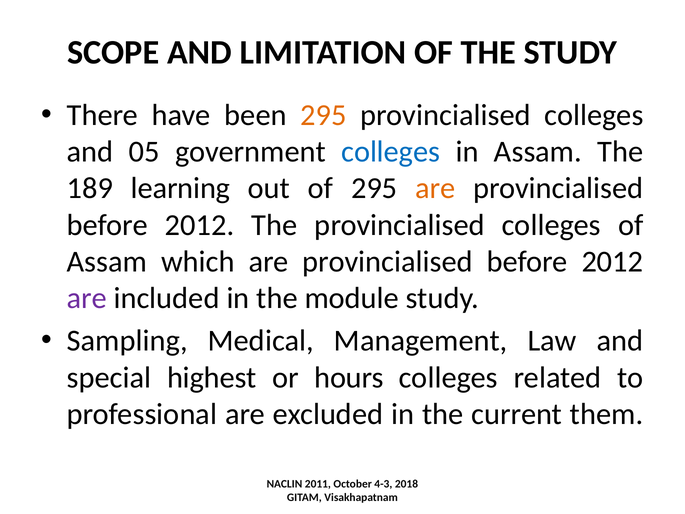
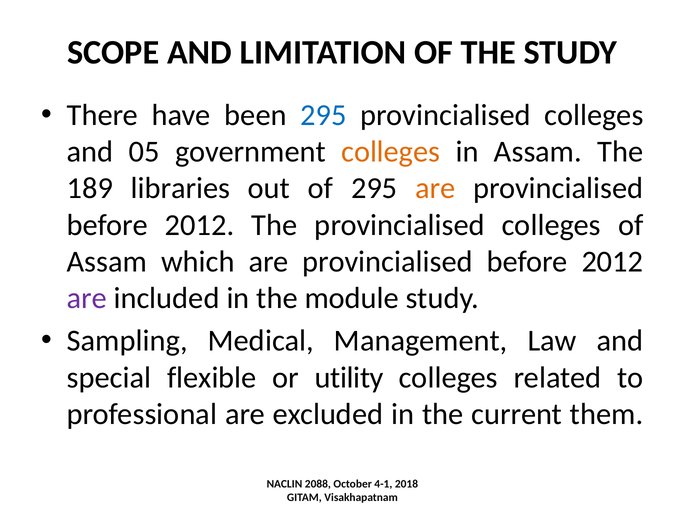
295 at (324, 115) colour: orange -> blue
colleges at (391, 152) colour: blue -> orange
learning: learning -> libraries
highest: highest -> flexible
hours: hours -> utility
2011: 2011 -> 2088
4-3: 4-3 -> 4-1
